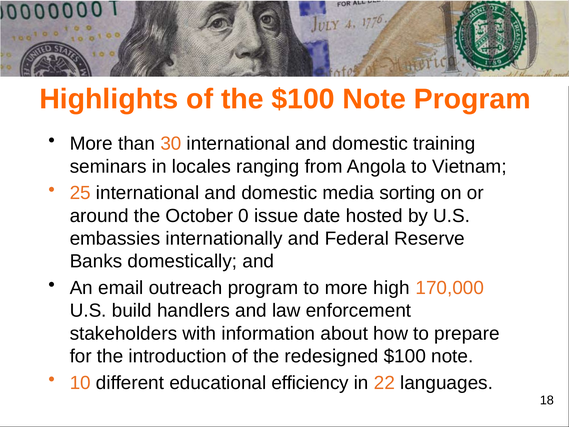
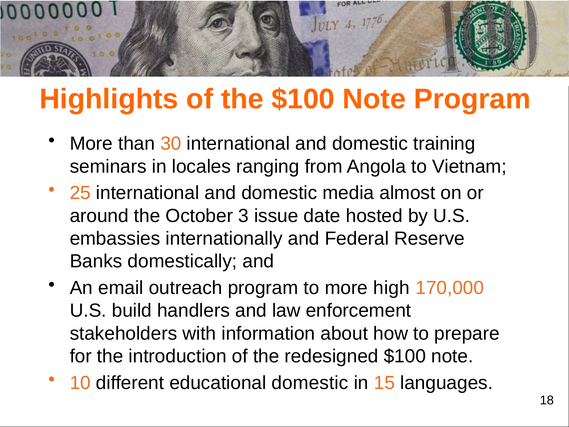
sorting: sorting -> almost
0: 0 -> 3
educational efficiency: efficiency -> domestic
22: 22 -> 15
